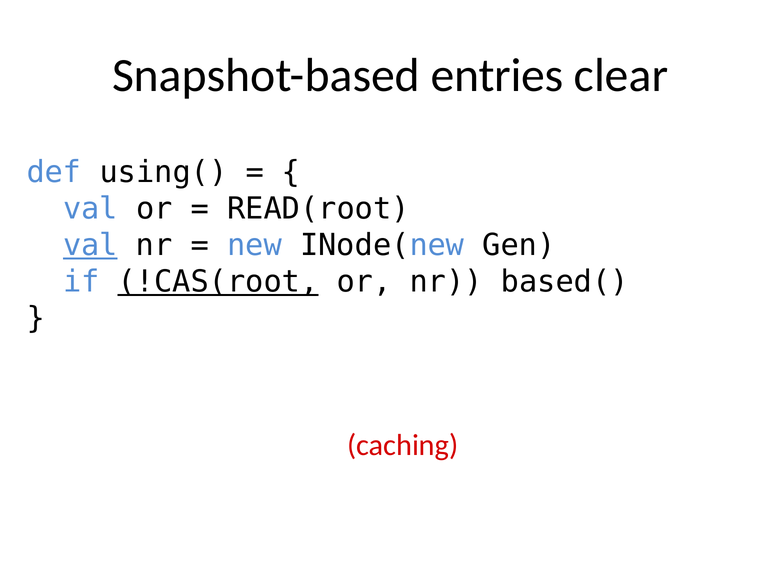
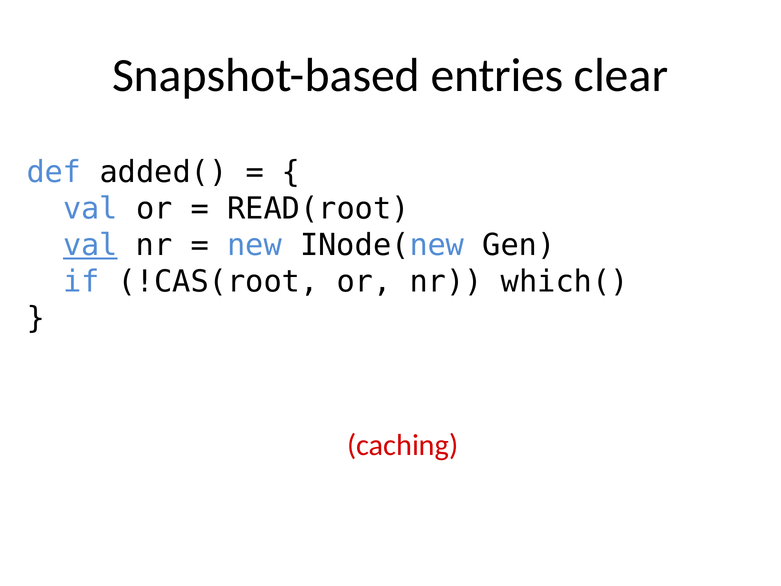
using(: using( -> added(
!CAS(root underline: present -> none
based(: based( -> which(
